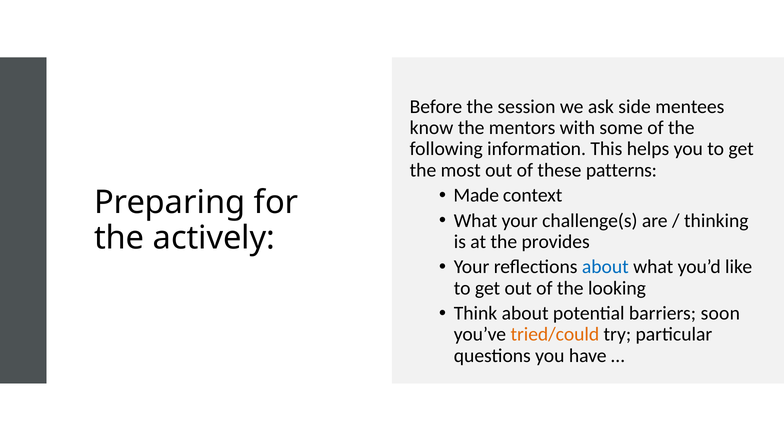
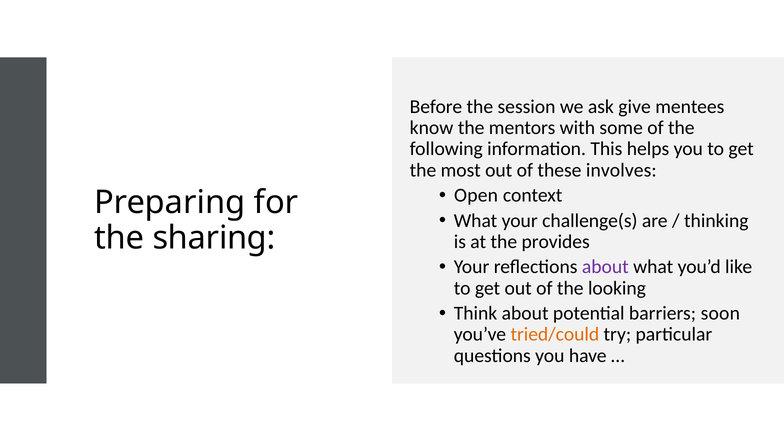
side: side -> give
patterns: patterns -> involves
Made: Made -> Open
actively: actively -> sharing
about at (605, 267) colour: blue -> purple
